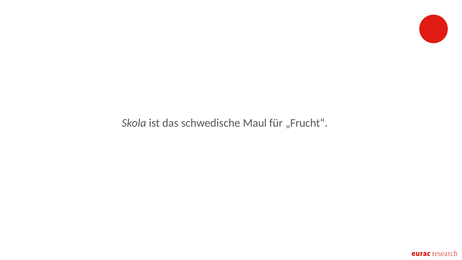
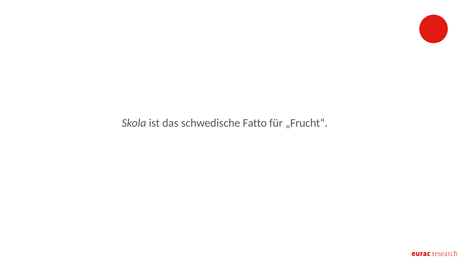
Maul: Maul -> Fatto
